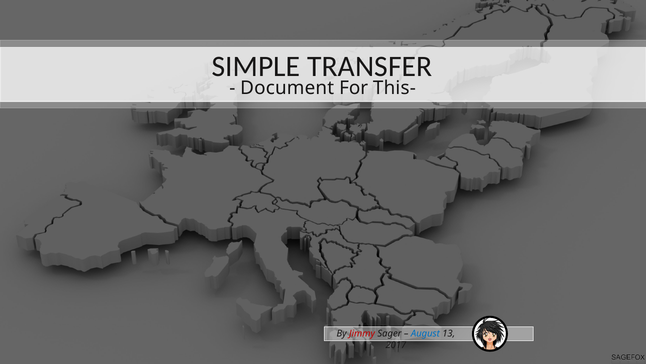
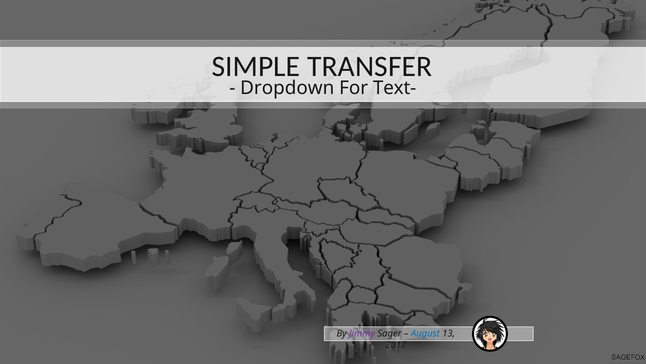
Document: Document -> Dropdown
This-: This- -> Text-
Jimmy colour: red -> purple
